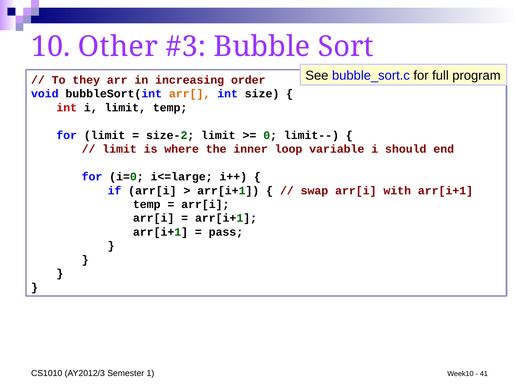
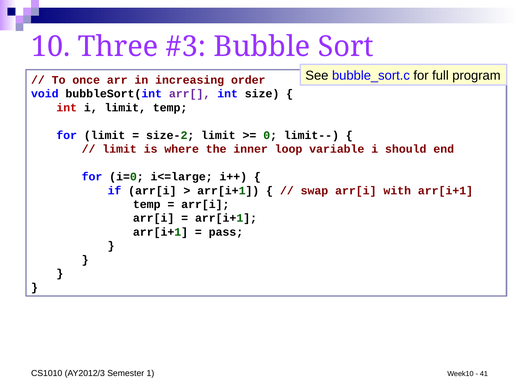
Other: Other -> Three
they: they -> once
arr[ colour: orange -> purple
